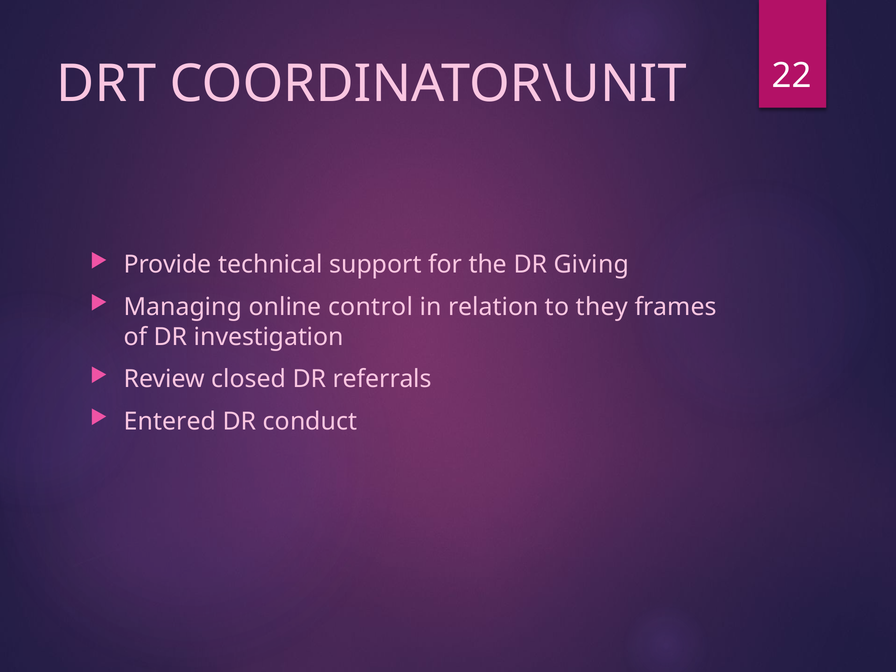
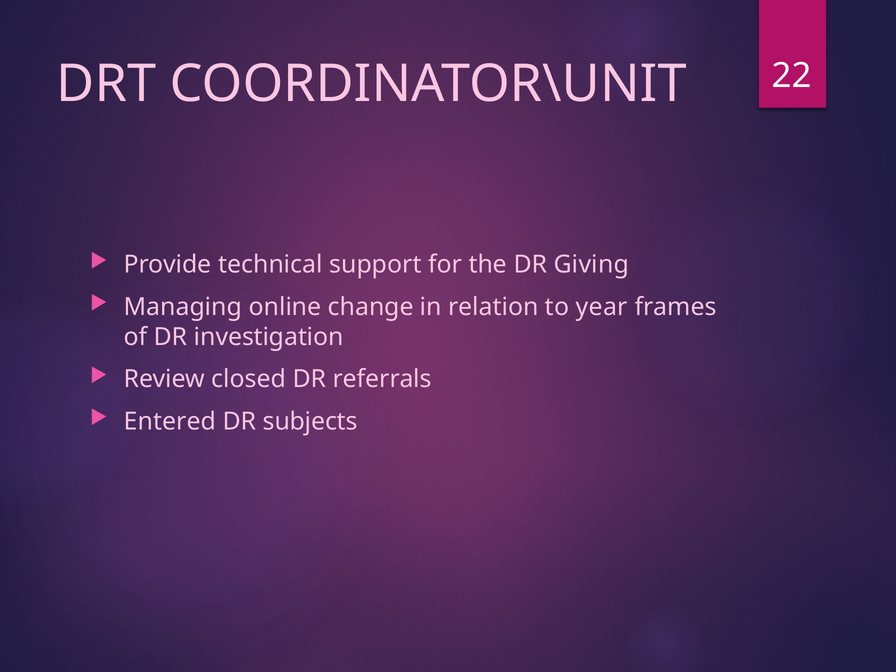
control: control -> change
they: they -> year
conduct: conduct -> subjects
